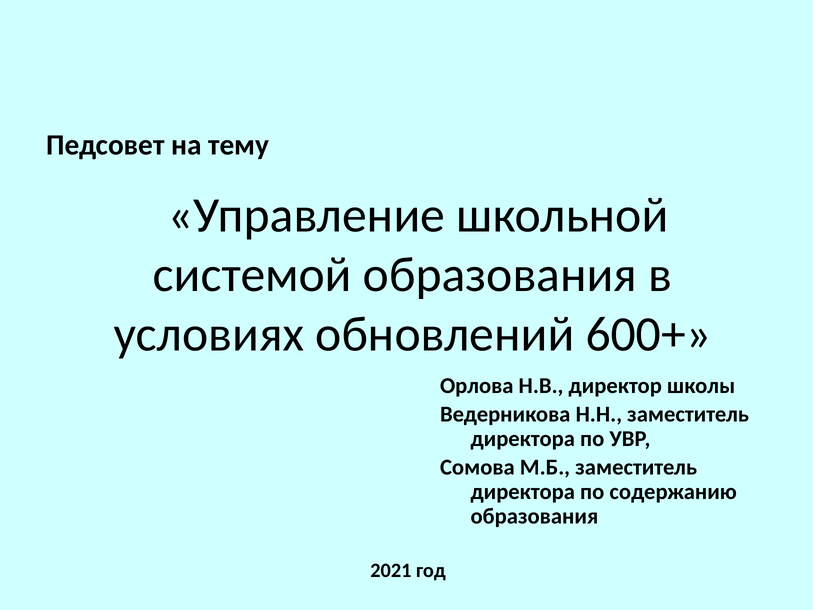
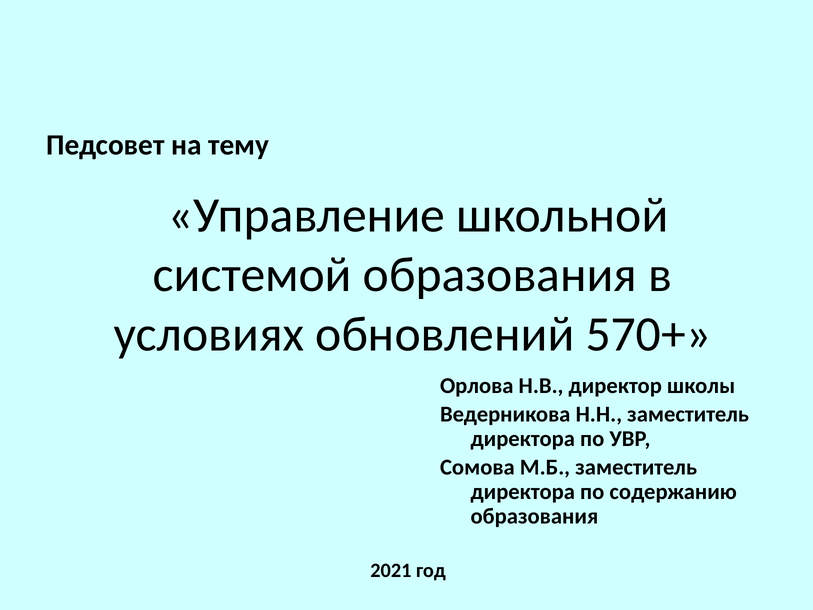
600+: 600+ -> 570+
